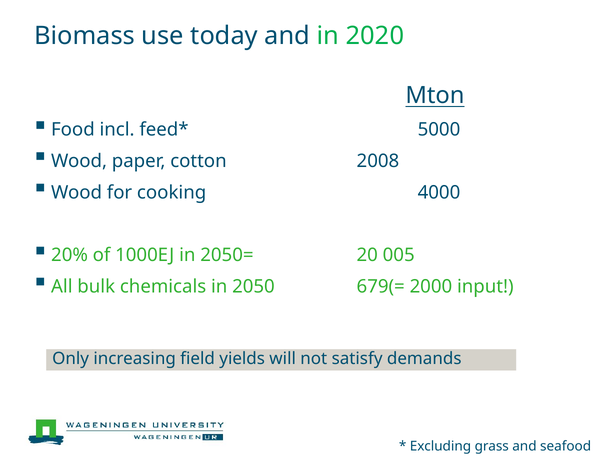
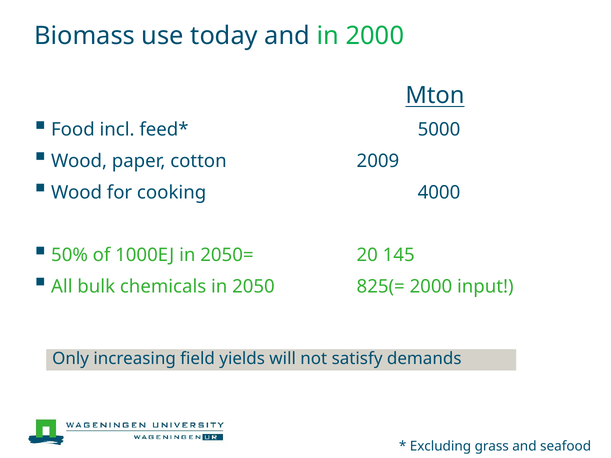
in 2020: 2020 -> 2000
2008: 2008 -> 2009
20%: 20% -> 50%
005: 005 -> 145
679(=: 679(= -> 825(=
